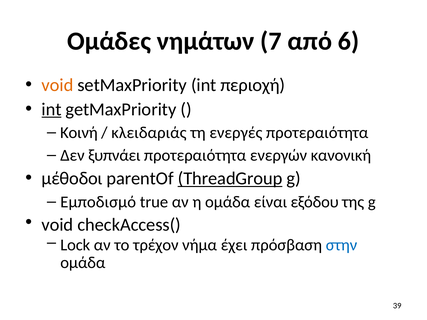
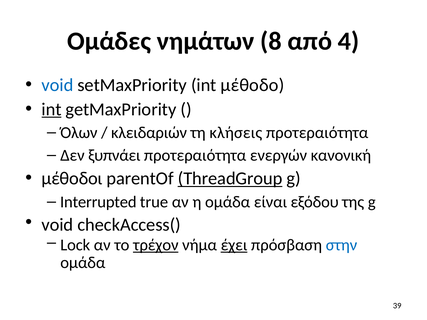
7: 7 -> 8
6: 6 -> 4
void at (57, 85) colour: orange -> blue
περιοχή: περιοχή -> μέθοδο
Κοινή: Κοινή -> Όλων
κλειδαριάς: κλειδαριάς -> κλειδαριών
ενεργές: ενεργές -> κλήσεις
Εμποδισμό: Εμποδισμό -> Interrupted
τρέχον underline: none -> present
έχει underline: none -> present
